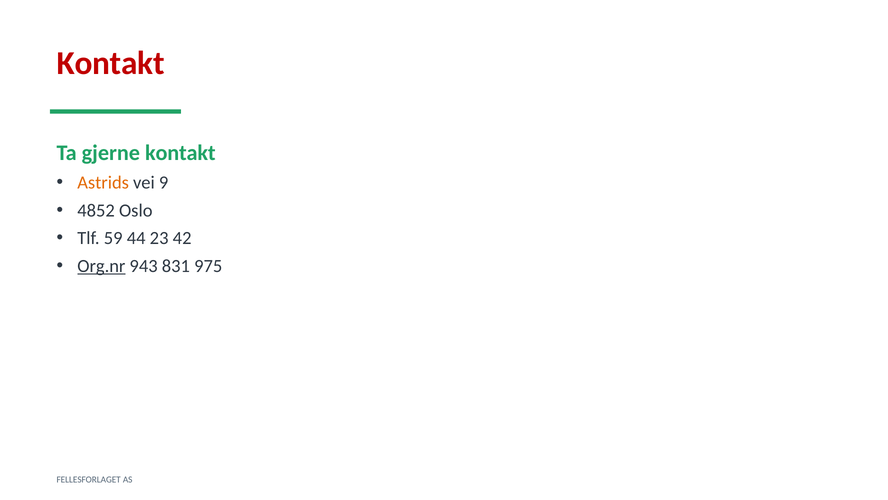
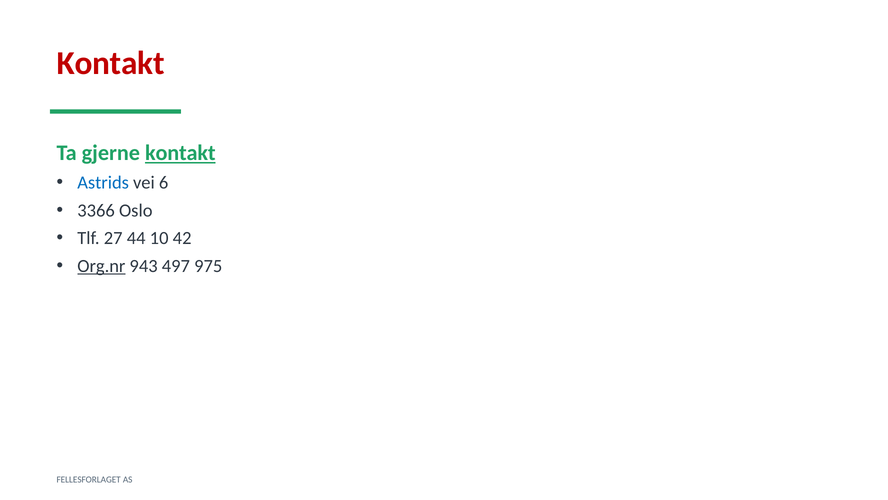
kontakt at (180, 153) underline: none -> present
Astrids colour: orange -> blue
9: 9 -> 6
4852: 4852 -> 3366
59: 59 -> 27
23: 23 -> 10
831: 831 -> 497
